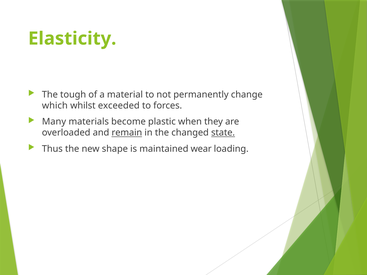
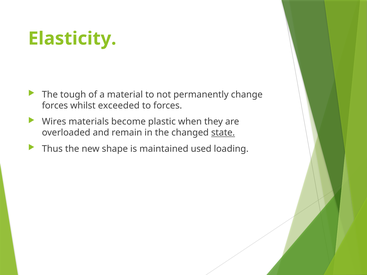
which at (55, 106): which -> forces
Many: Many -> Wires
remain underline: present -> none
wear: wear -> used
